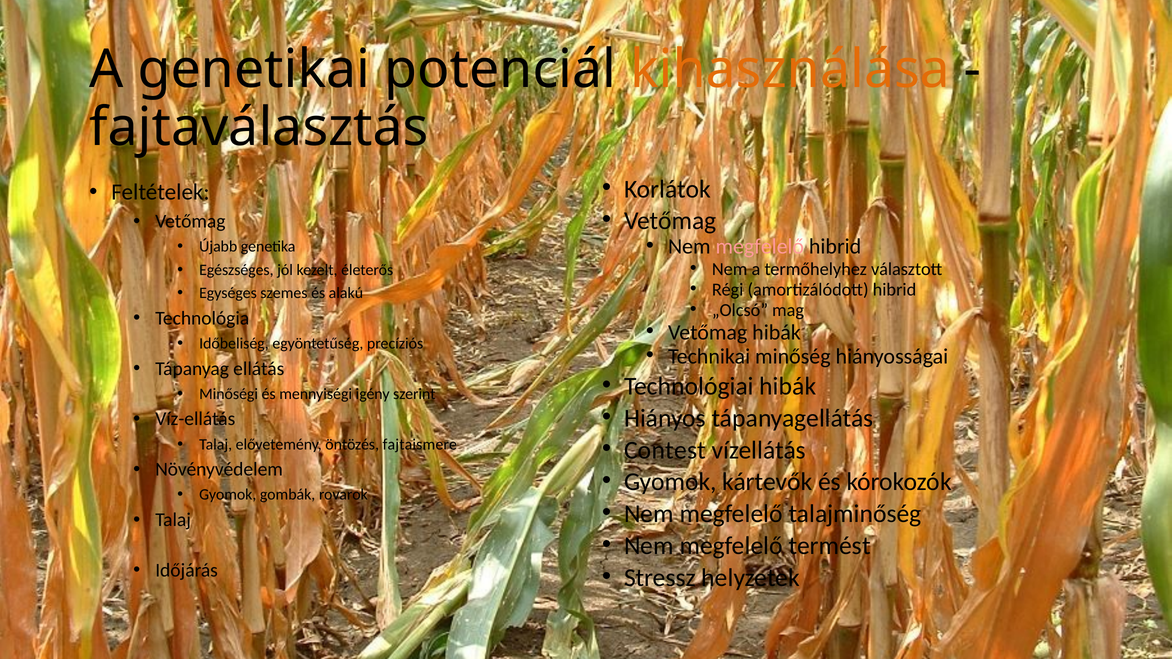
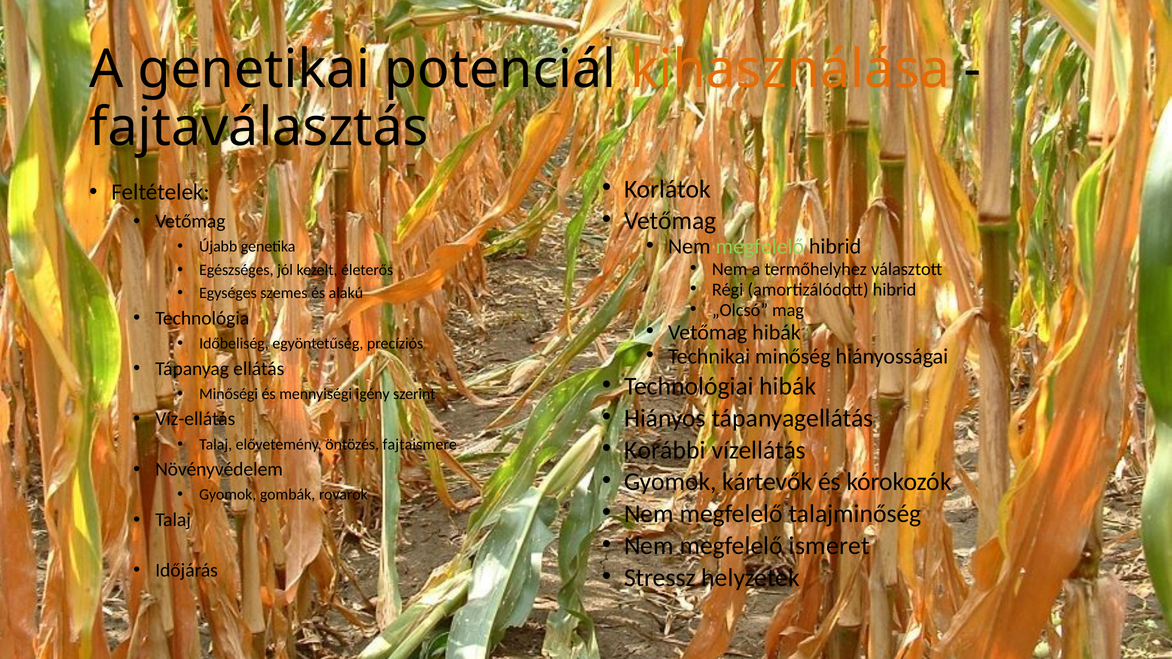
megfelelő at (760, 247) colour: pink -> light green
Contest: Contest -> Korábbi
termést: termést -> ismeret
